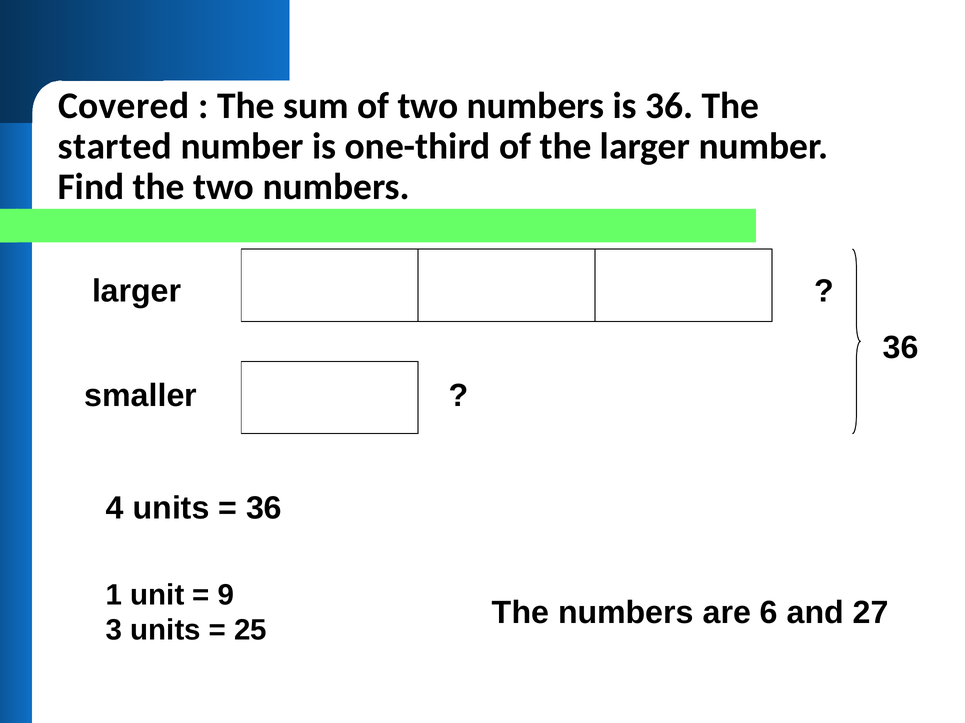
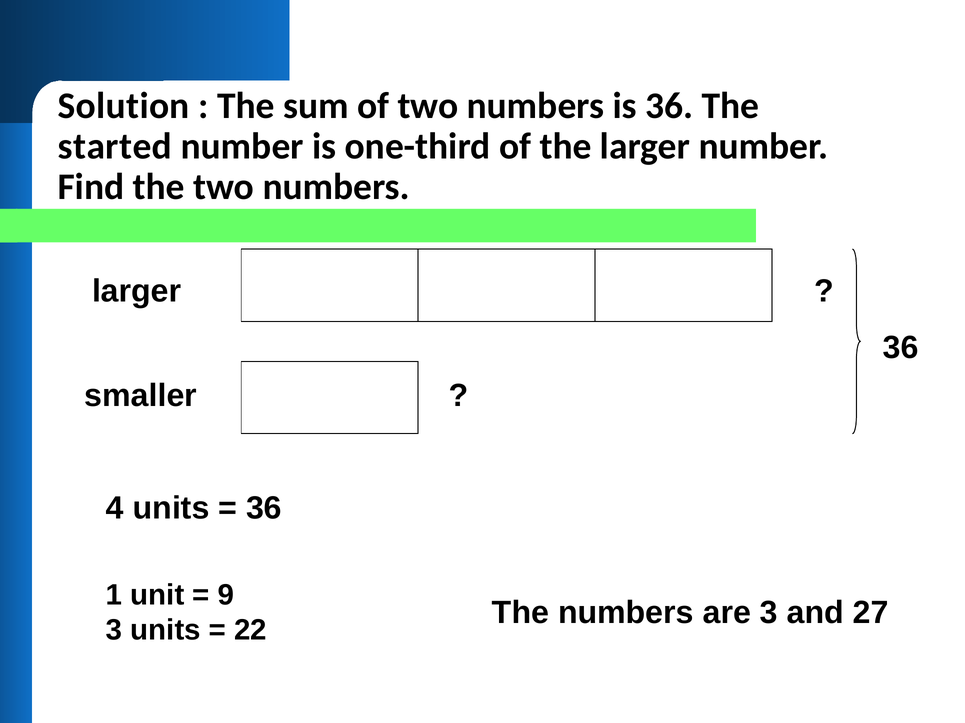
Covered: Covered -> Solution
are 6: 6 -> 3
25: 25 -> 22
